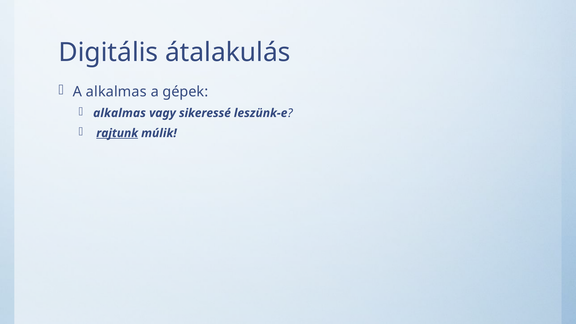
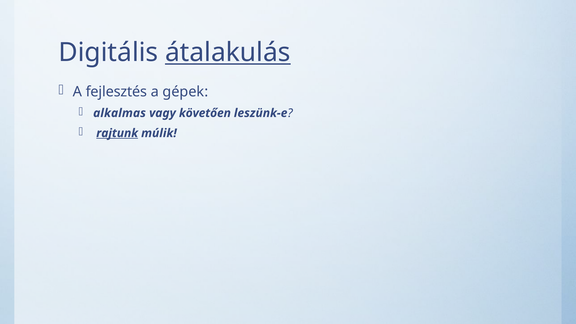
átalakulás underline: none -> present
A alkalmas: alkalmas -> fejlesztés
sikeressé: sikeressé -> követően
